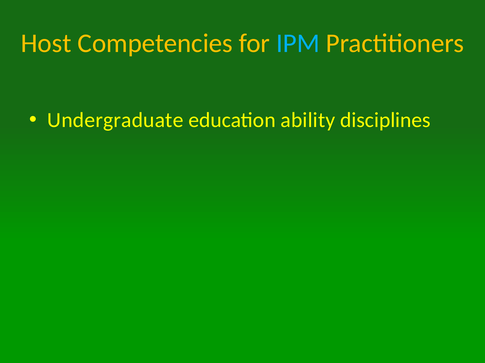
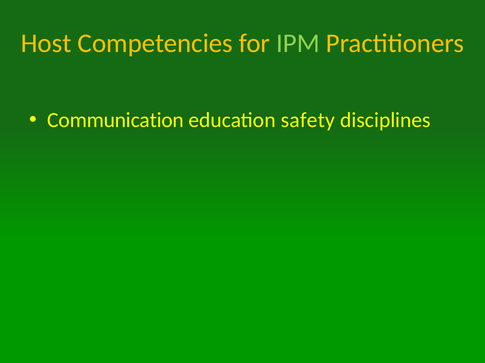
IPM colour: light blue -> light green
Undergraduate: Undergraduate -> Communication
ability: ability -> safety
